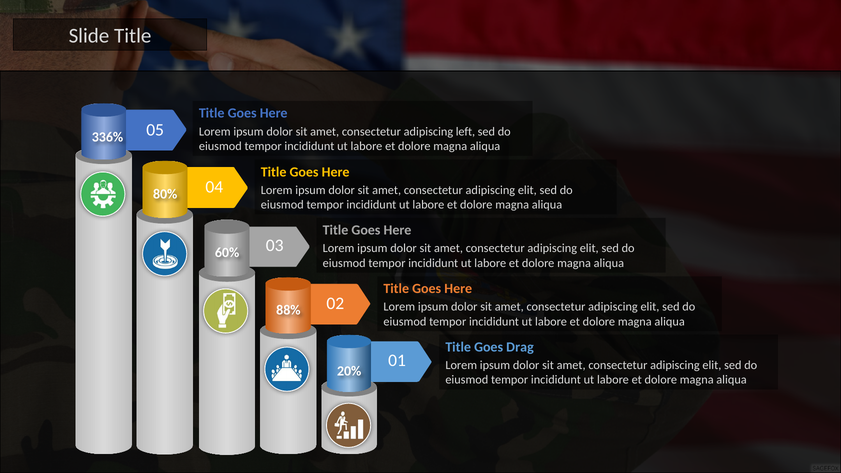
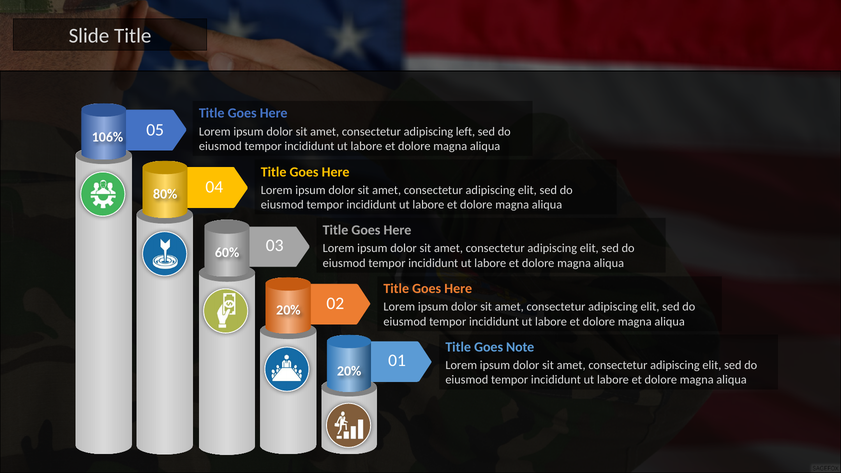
336%: 336% -> 106%
88% at (288, 310): 88% -> 20%
Drag: Drag -> Note
